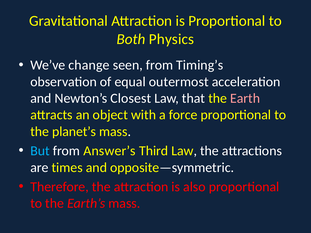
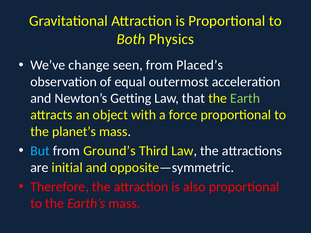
Timing’s: Timing’s -> Placed’s
Closest: Closest -> Getting
Earth colour: pink -> light green
Answer’s: Answer’s -> Ground’s
times: times -> initial
